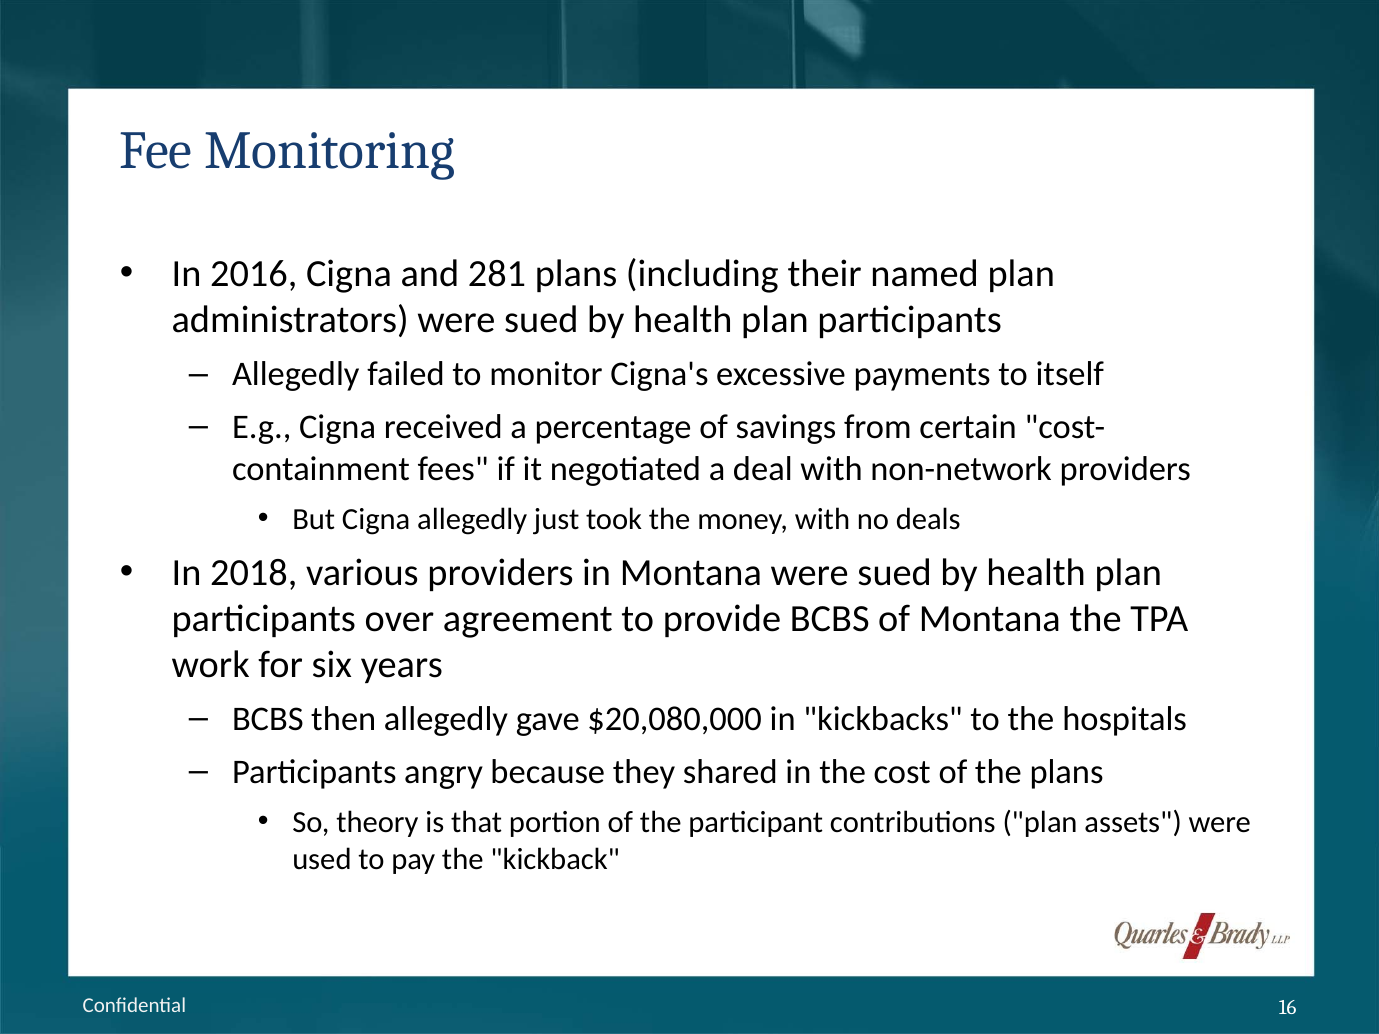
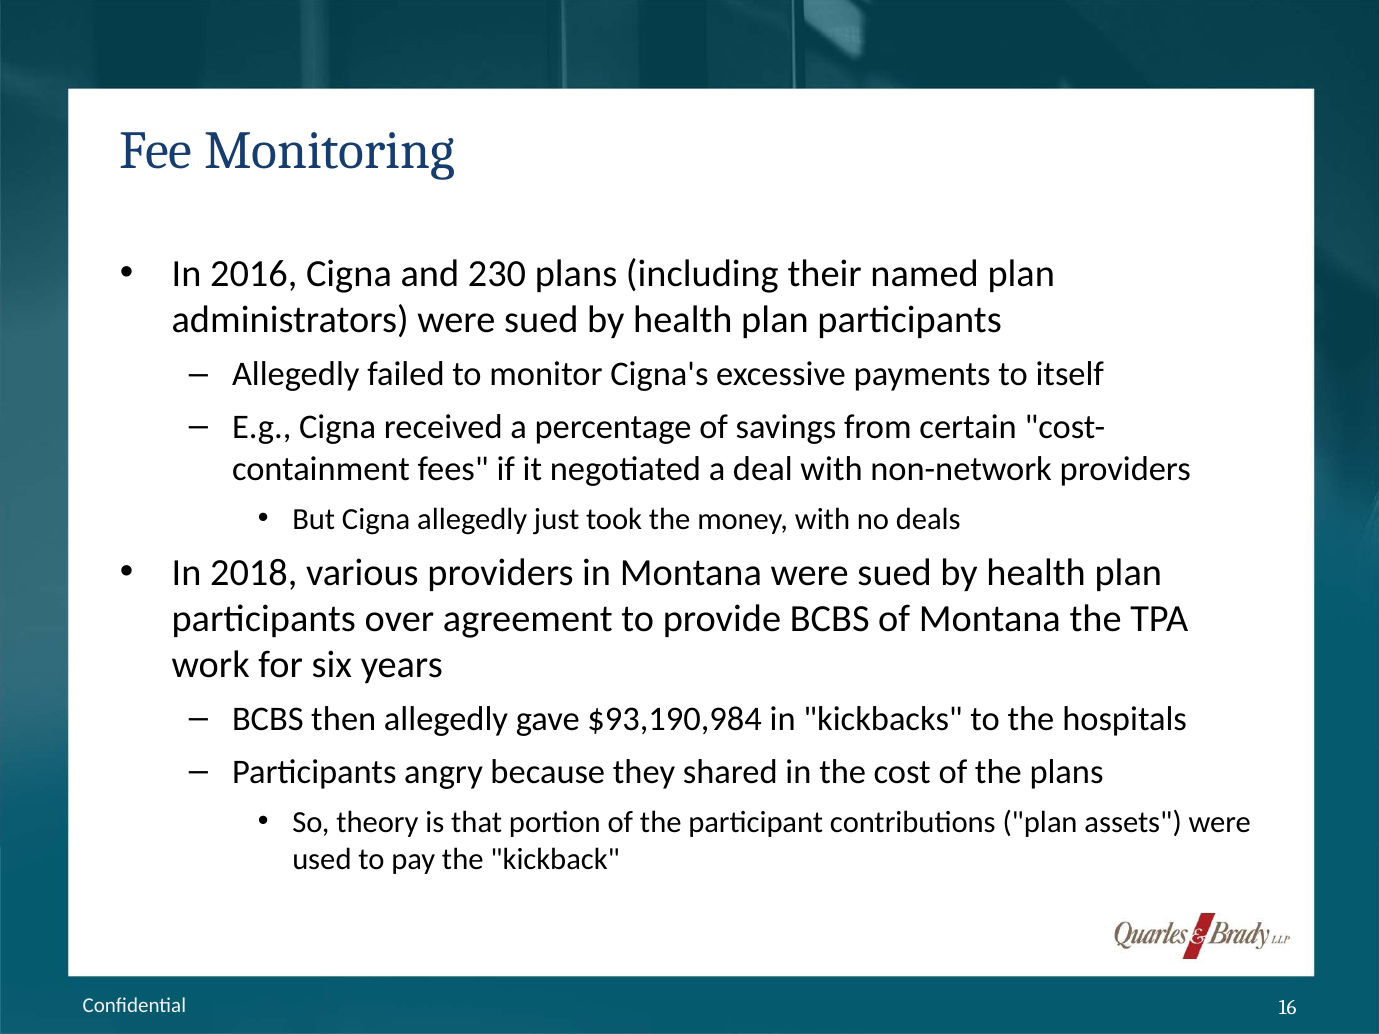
281: 281 -> 230
$20,080,000: $20,080,000 -> $93,190,984
